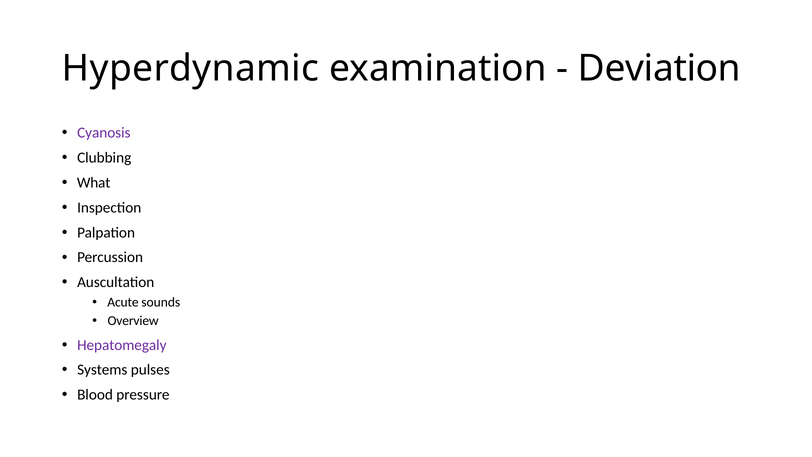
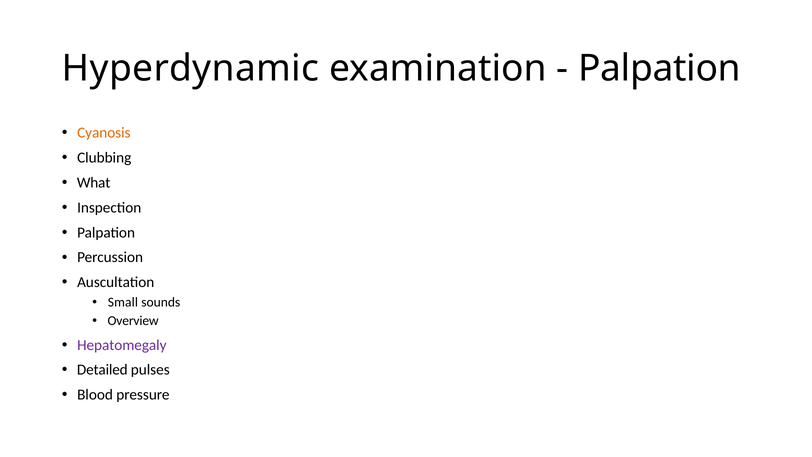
Deviation at (659, 68): Deviation -> Palpation
Cyanosis colour: purple -> orange
Acute: Acute -> Small
Systems: Systems -> Detailed
